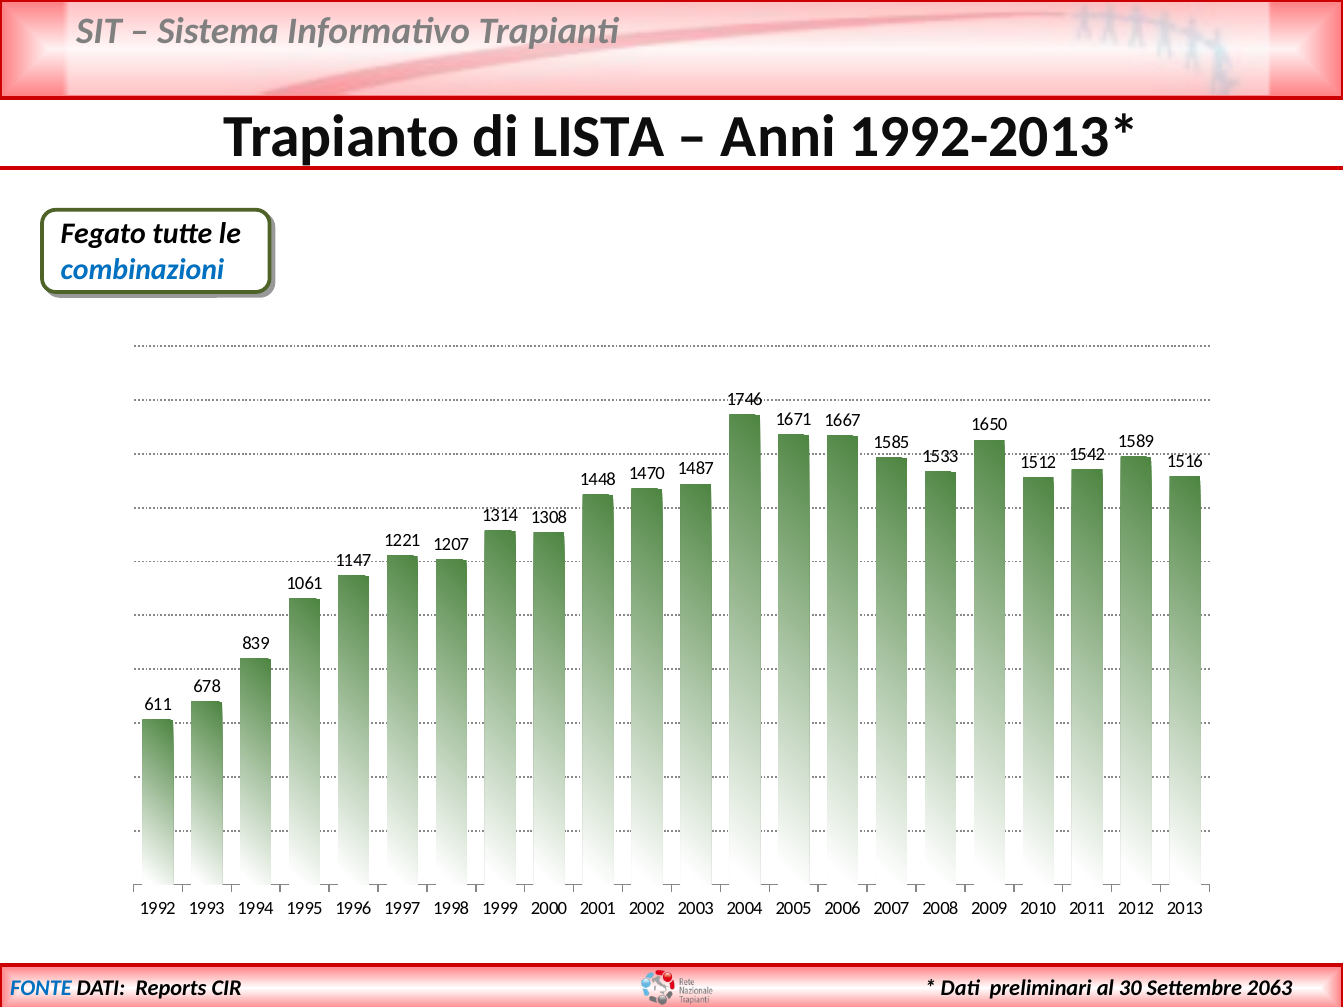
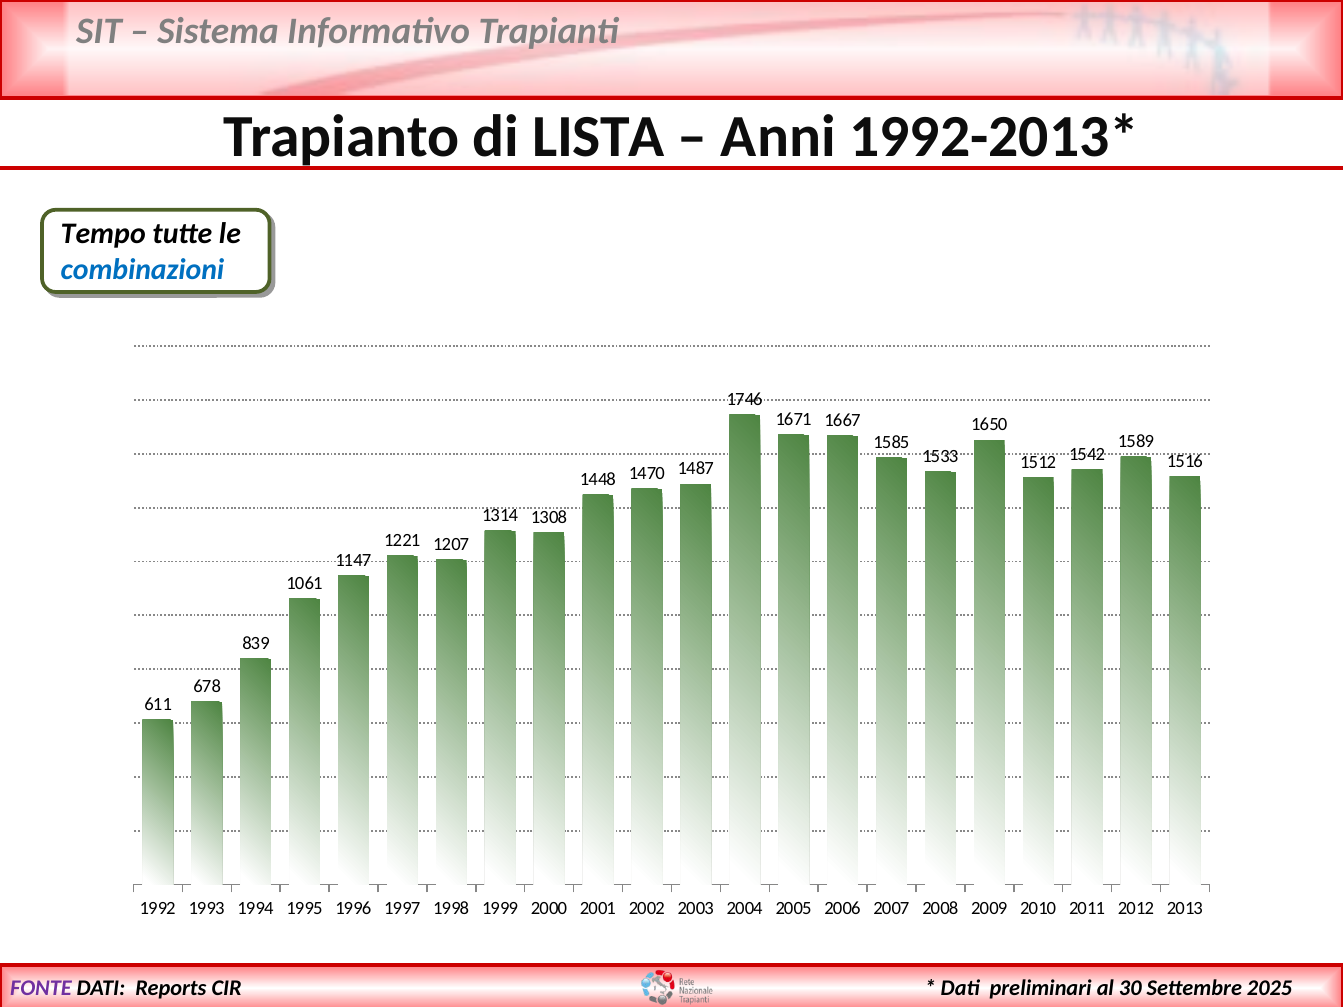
Fegato: Fegato -> Tempo
2063: 2063 -> 2025
FONTE colour: blue -> purple
